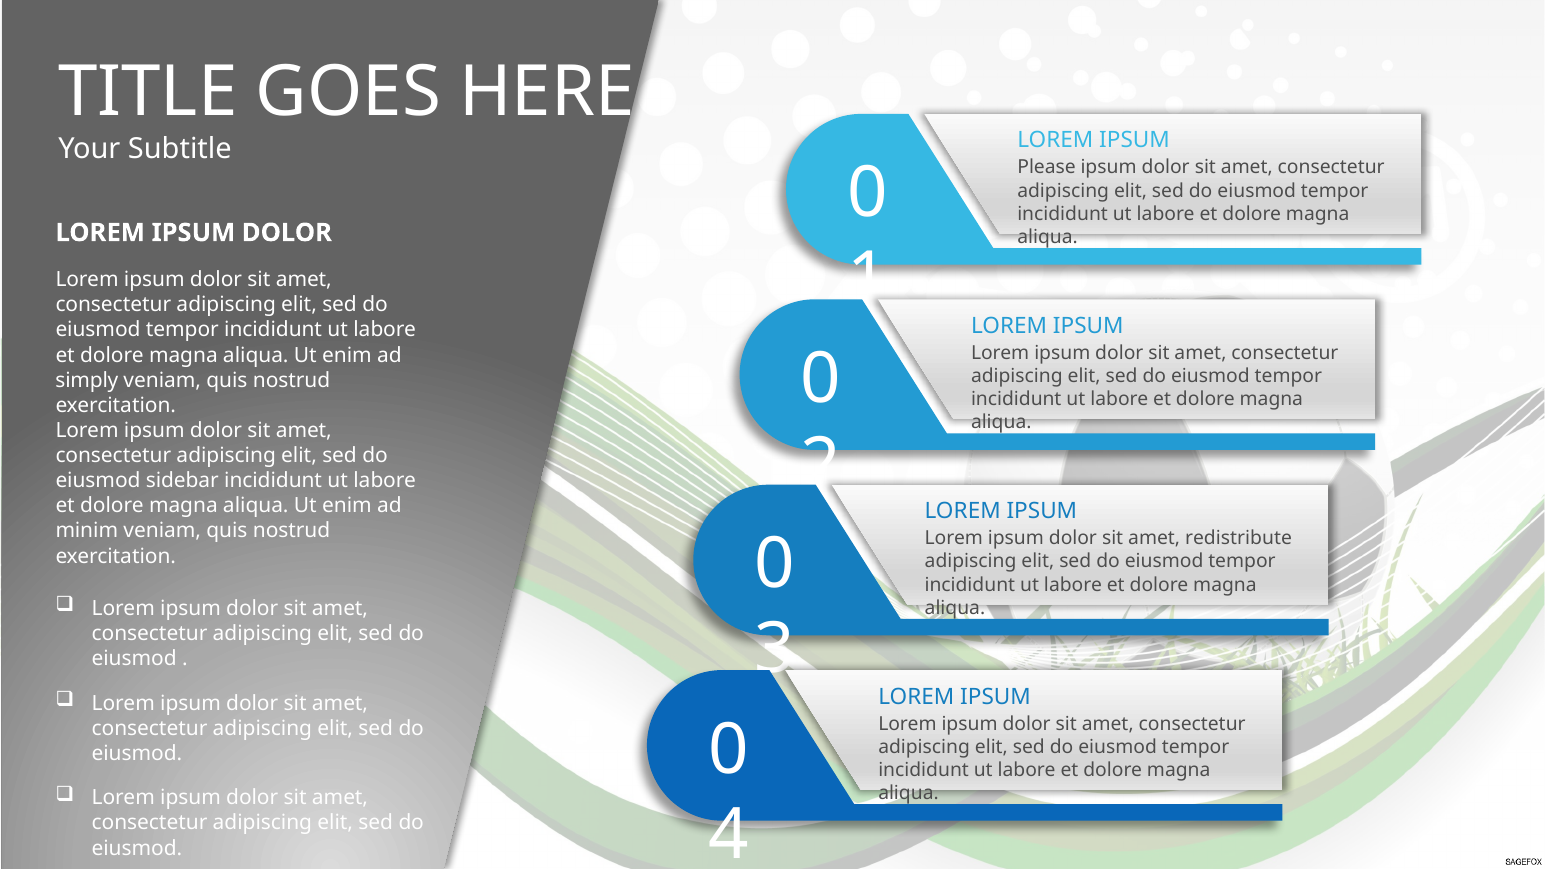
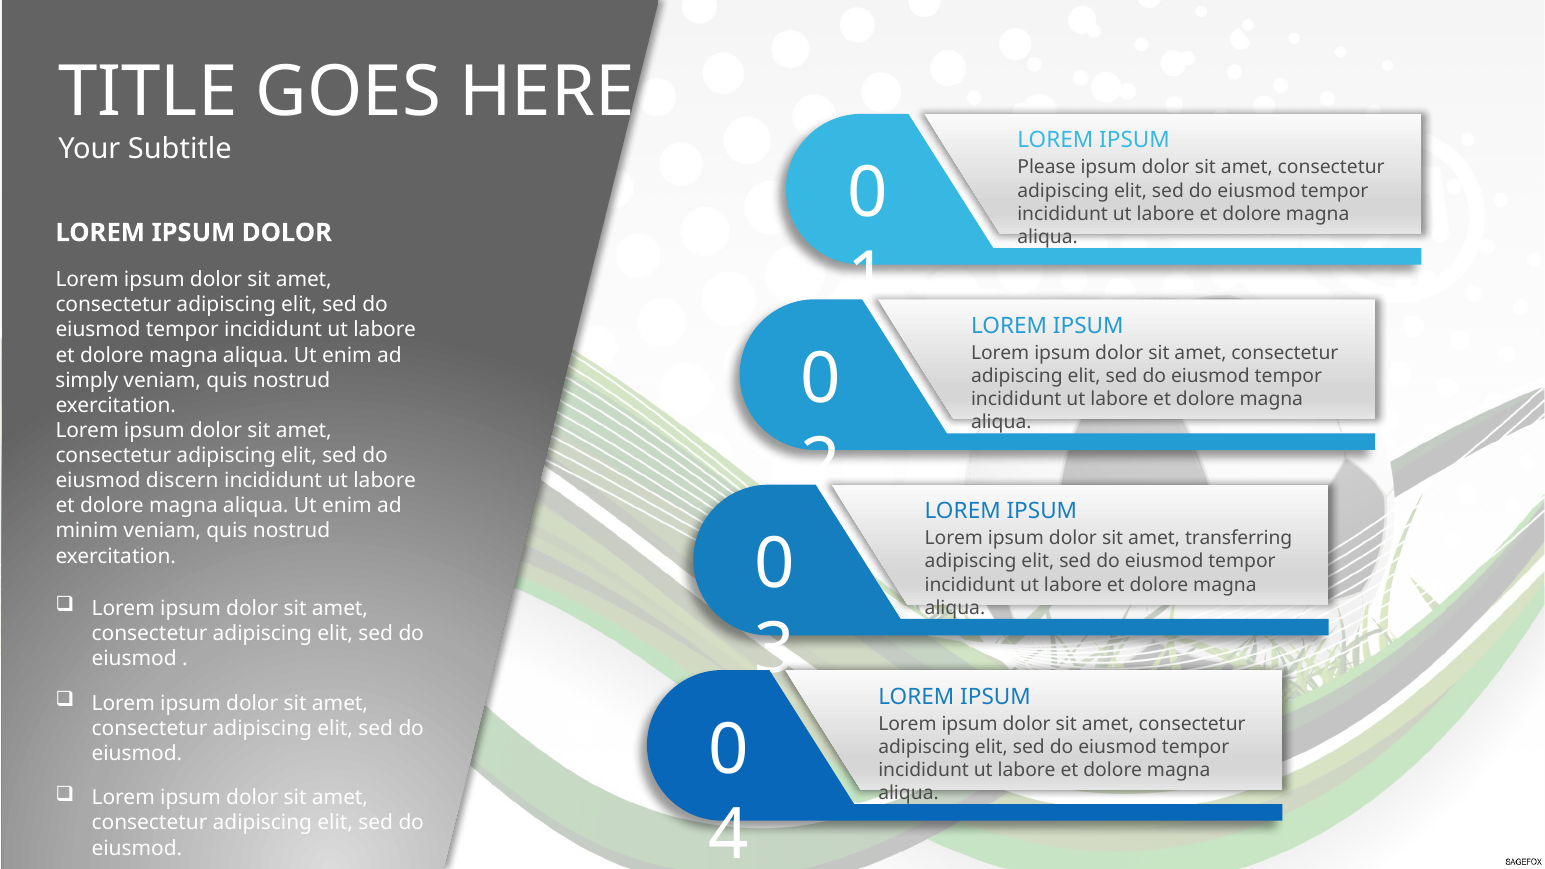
sidebar: sidebar -> discern
redistribute: redistribute -> transferring
